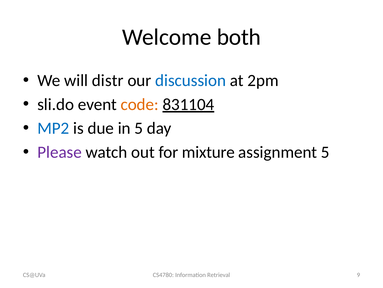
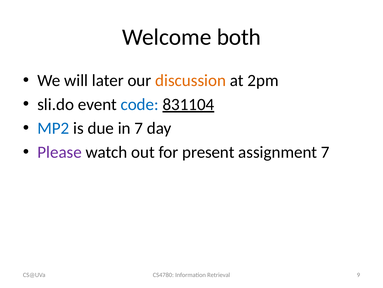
distr: distr -> later
discussion colour: blue -> orange
code colour: orange -> blue
in 5: 5 -> 7
mixture: mixture -> present
assignment 5: 5 -> 7
